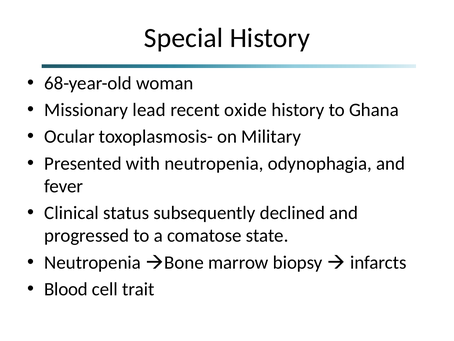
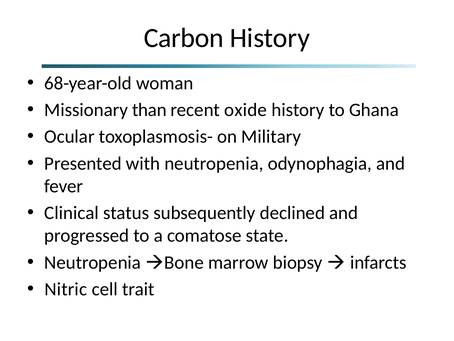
Special: Special -> Carbon
lead: lead -> than
Blood: Blood -> Nitric
